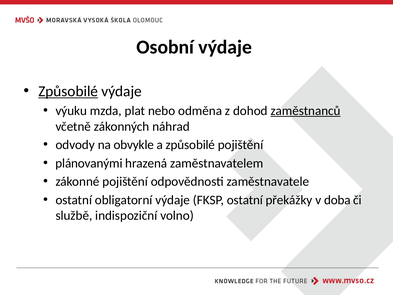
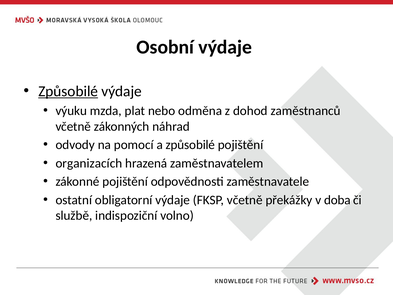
zaměstnanců underline: present -> none
obvykle: obvykle -> pomocí
plánovanými: plánovanými -> organizacích
FKSP ostatní: ostatní -> včetně
